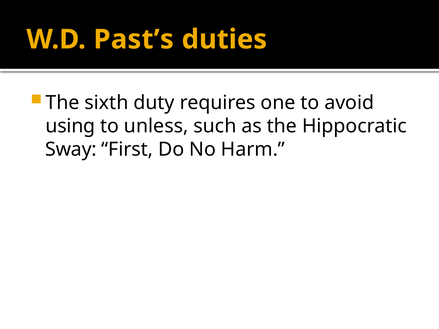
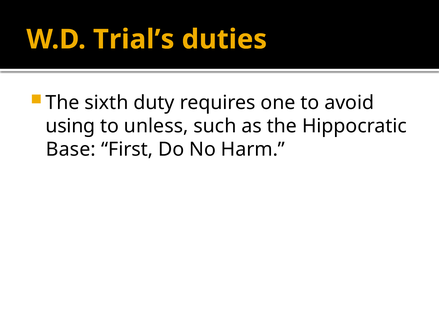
Past’s: Past’s -> Trial’s
Sway: Sway -> Base
